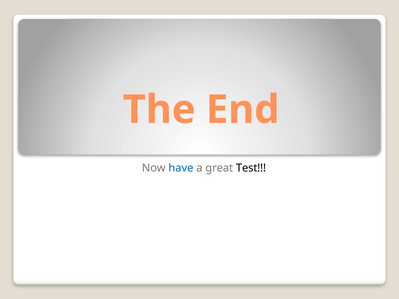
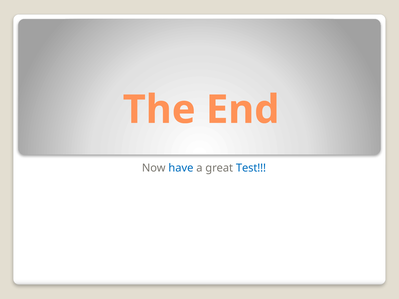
Test colour: black -> blue
